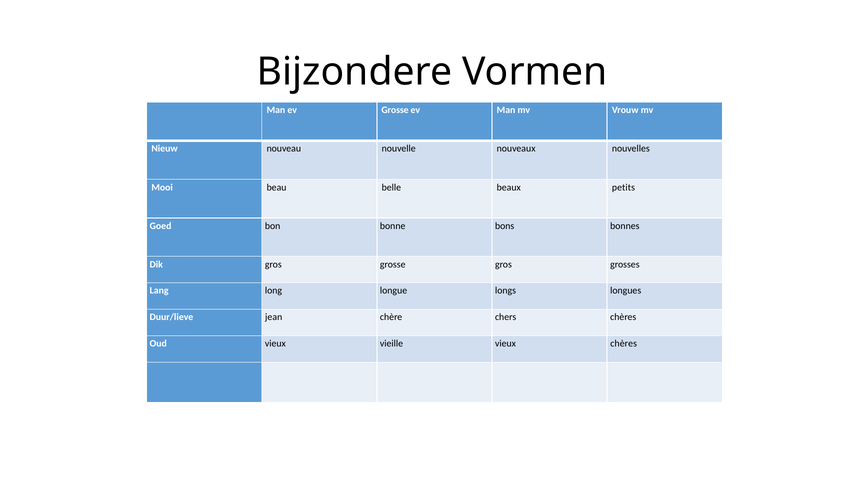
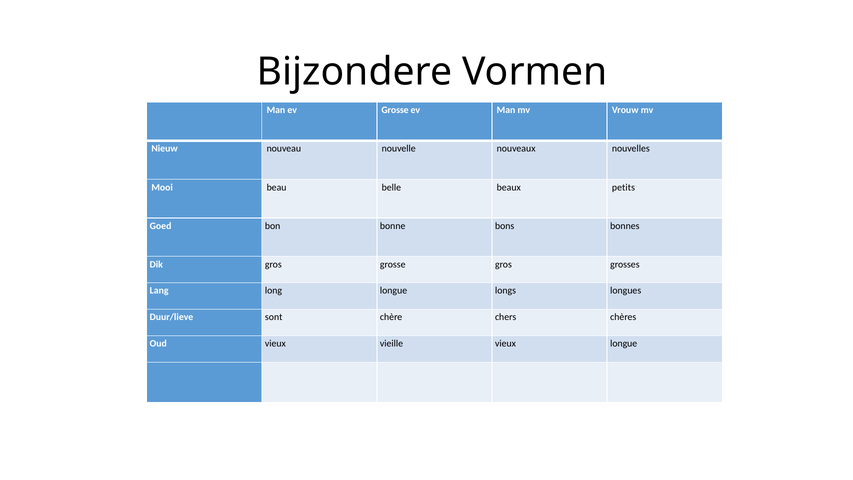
jean: jean -> sont
vieux chères: chères -> longue
